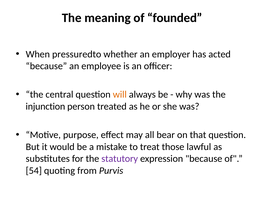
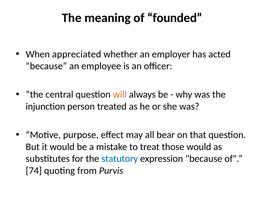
pressuredto: pressuredto -> appreciated
those lawful: lawful -> would
statutory colour: purple -> blue
54: 54 -> 74
